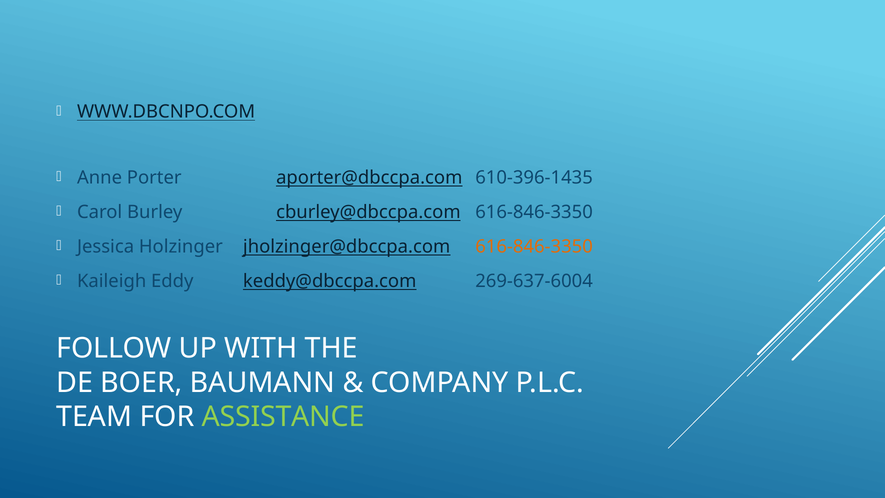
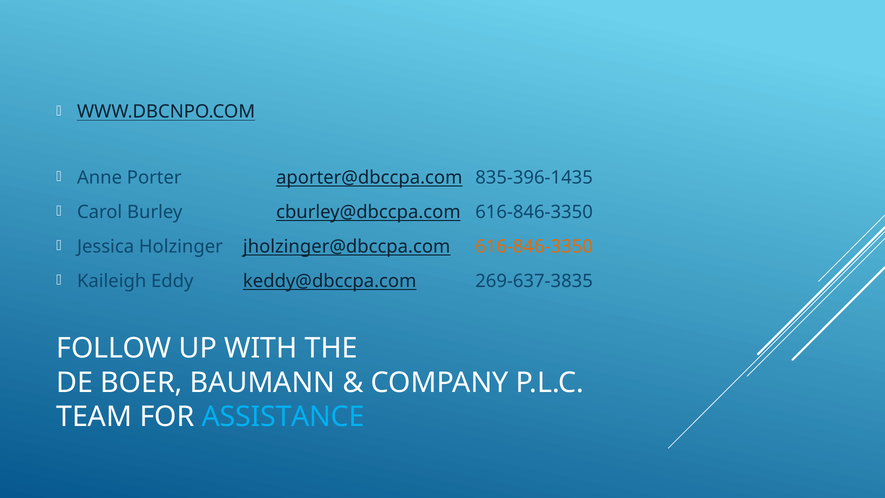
610-396-1435: 610-396-1435 -> 835-396-1435
269-637-6004: 269-637-6004 -> 269-637-3835
ASSISTANCE colour: light green -> light blue
